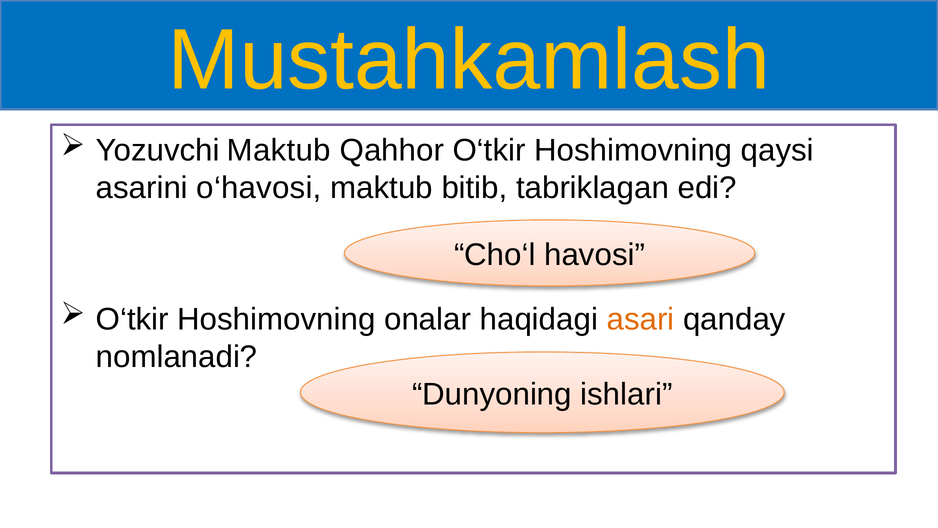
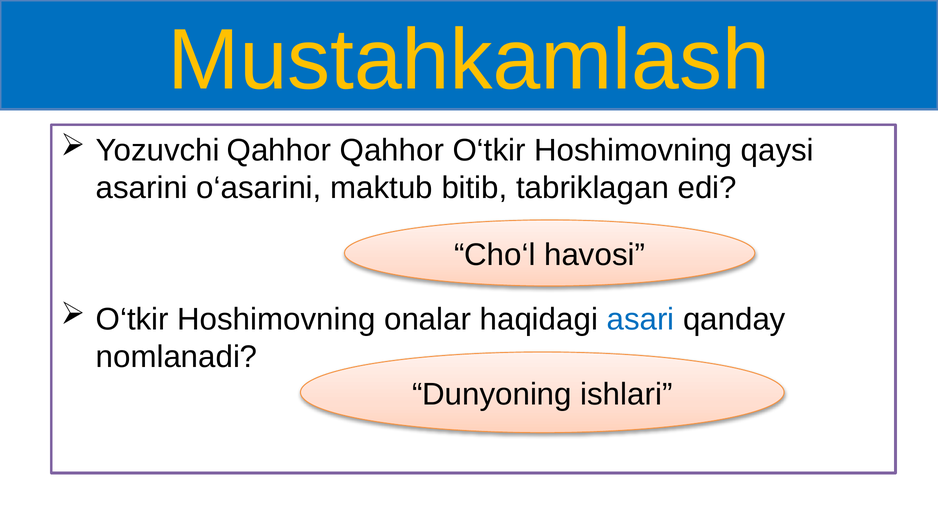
Yozuvchi Maktub: Maktub -> Qahhor
o‘havosi: o‘havosi -> o‘asarini
asari colour: orange -> blue
